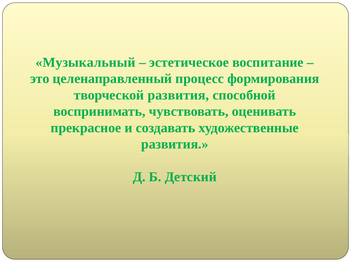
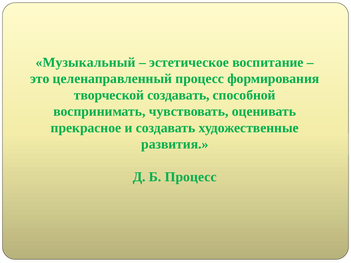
творческой развития: развития -> создавать
Б Детский: Детский -> Процесс
